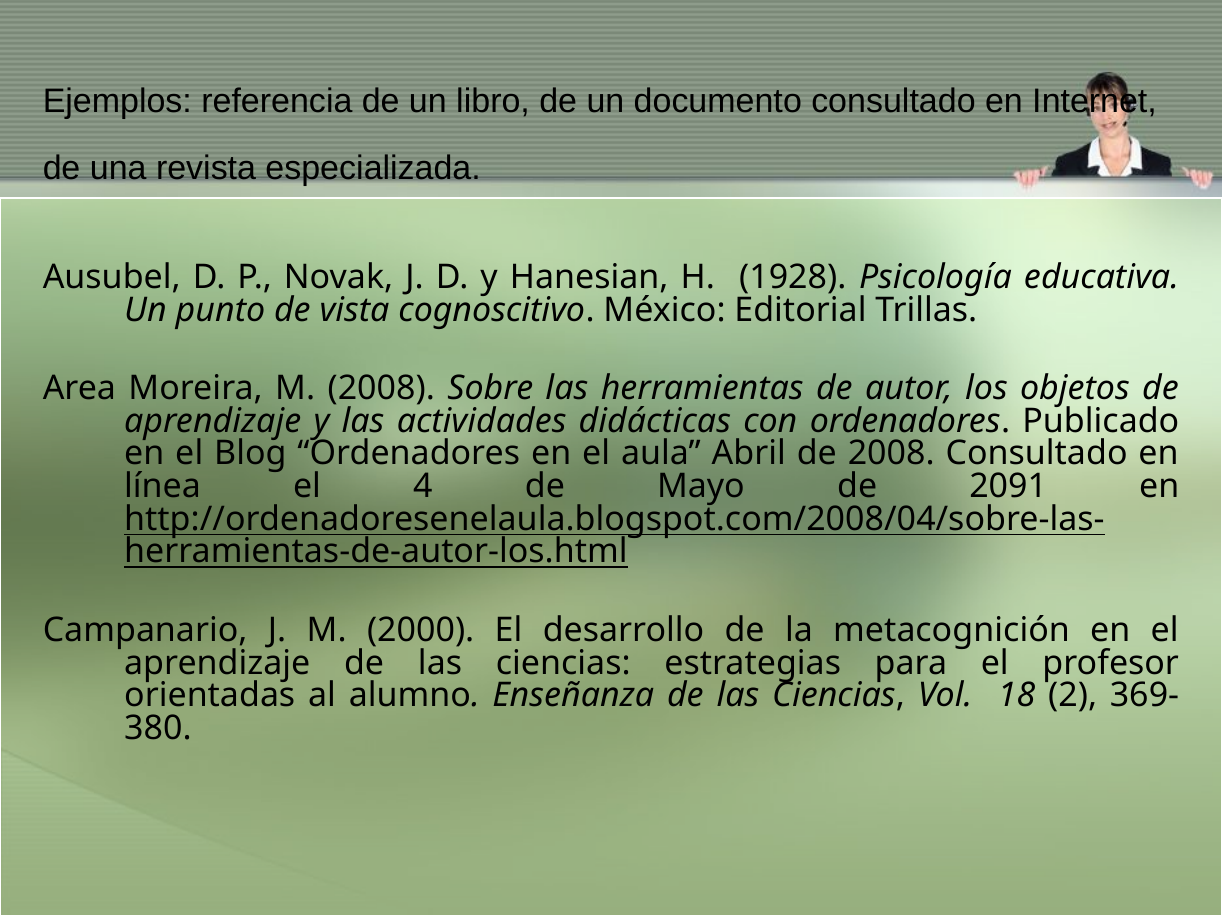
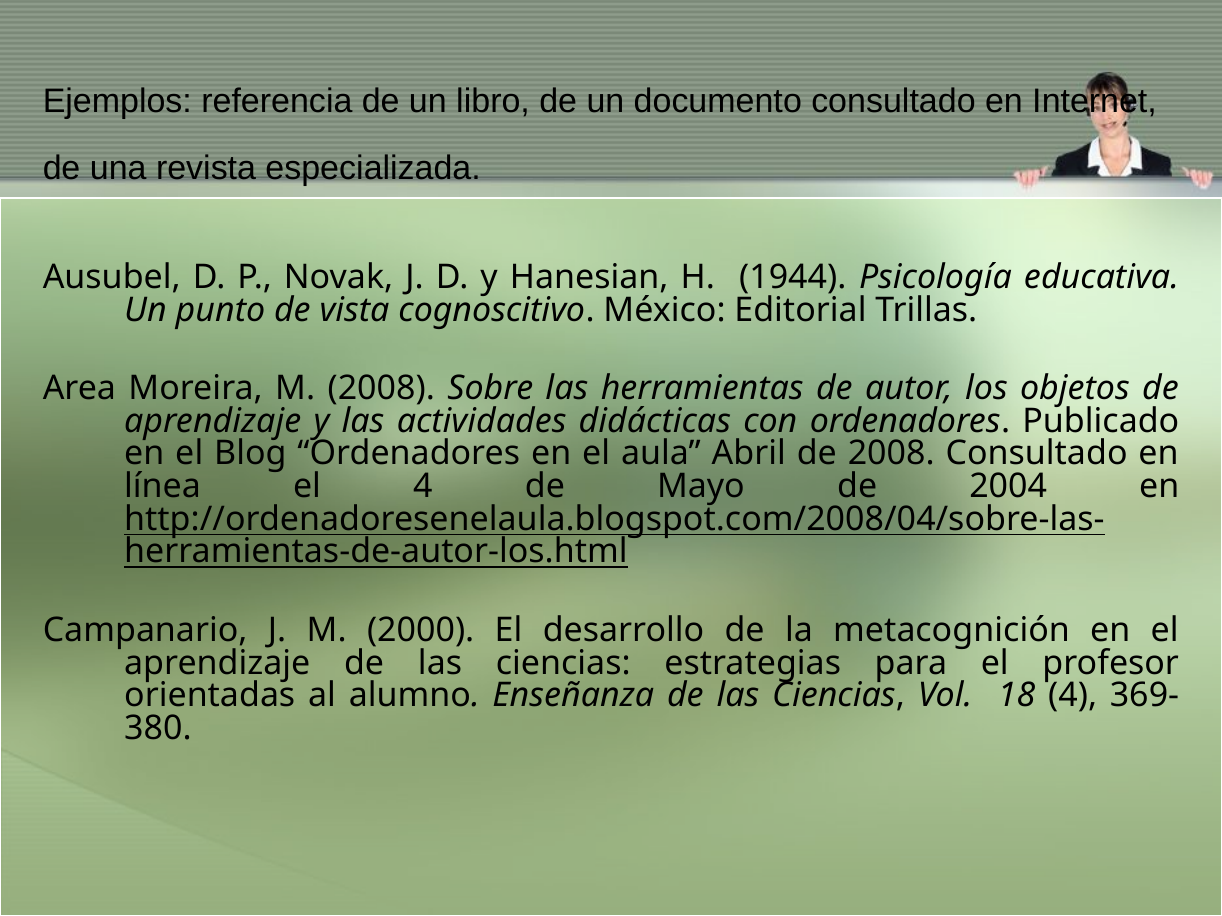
1928: 1928 -> 1944
2091: 2091 -> 2004
18 2: 2 -> 4
